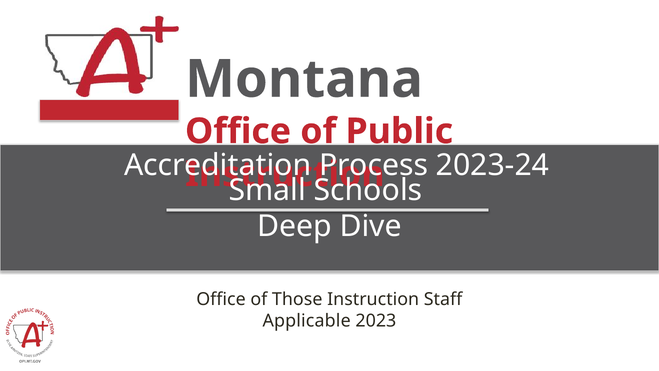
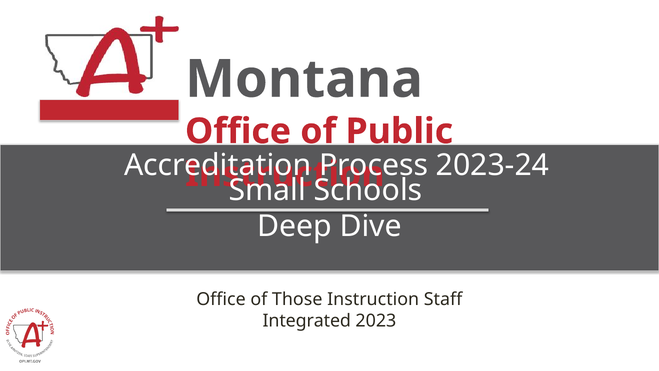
Applicable: Applicable -> Integrated
